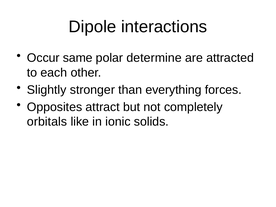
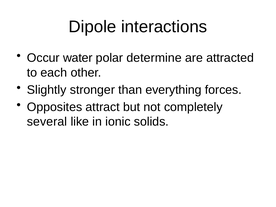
same: same -> water
orbitals: orbitals -> several
